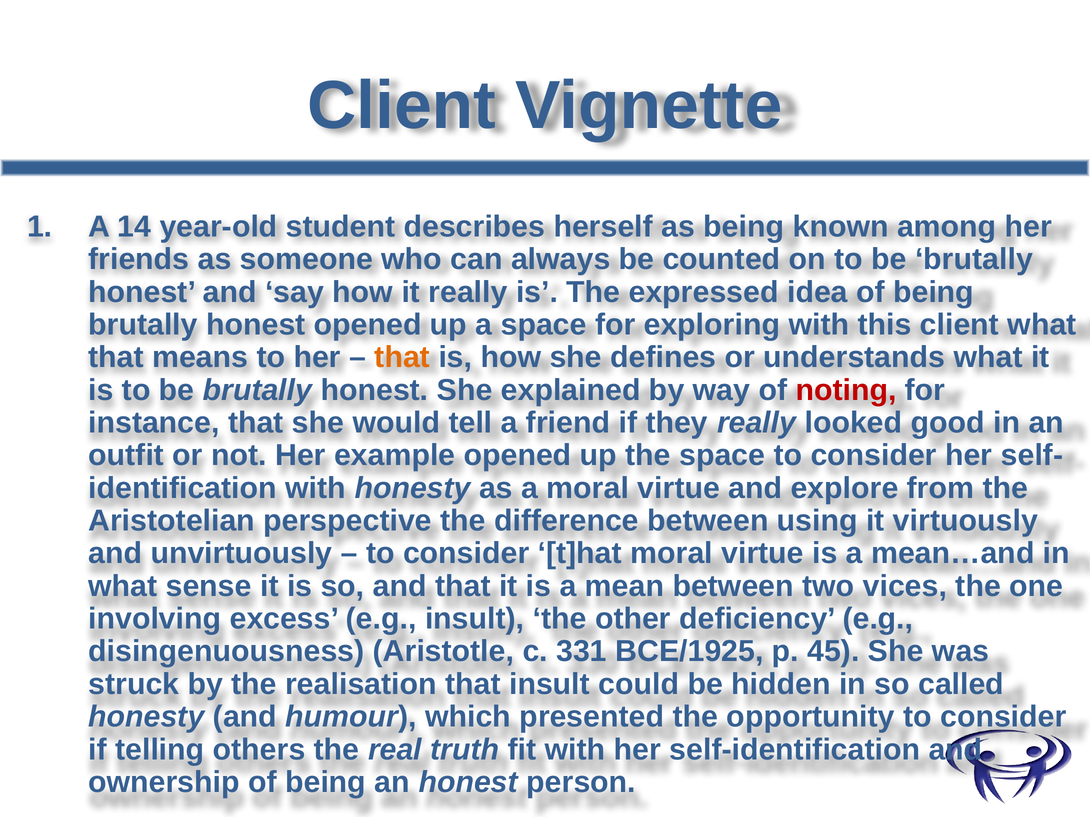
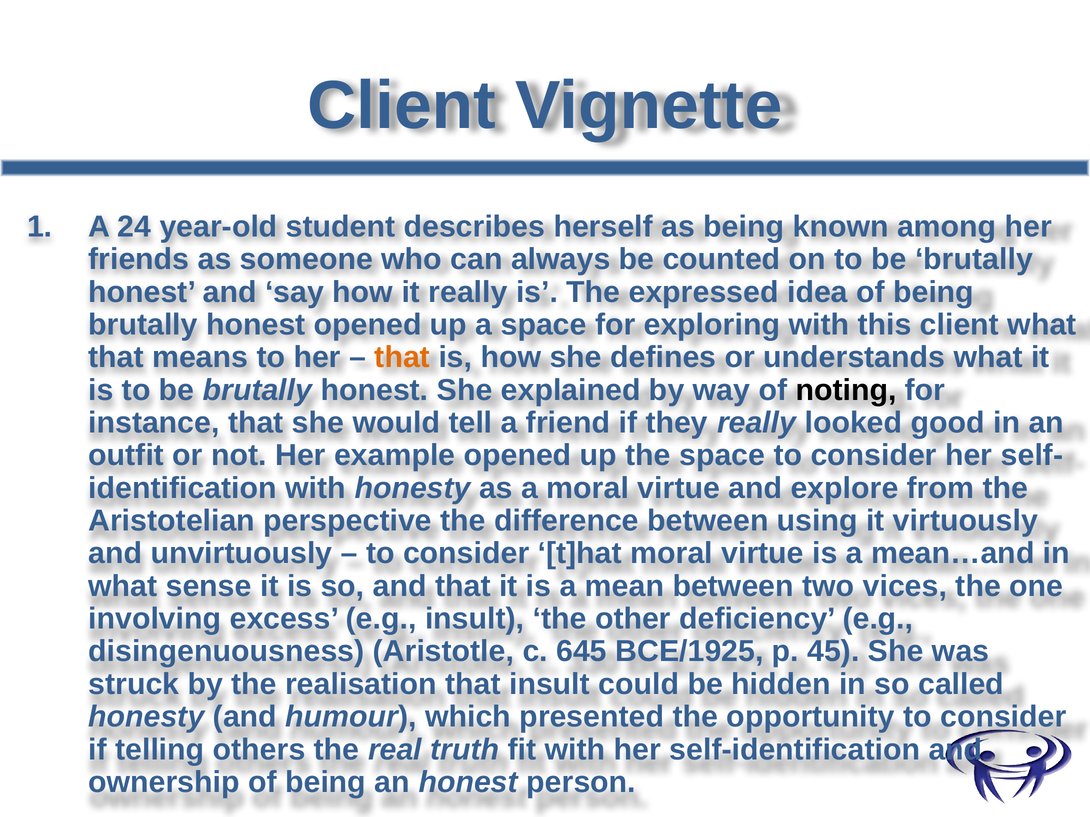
14: 14 -> 24
noting colour: red -> black
331: 331 -> 645
